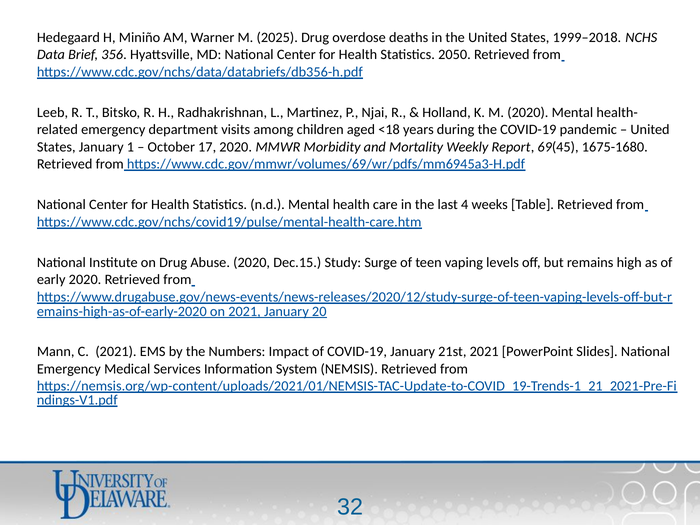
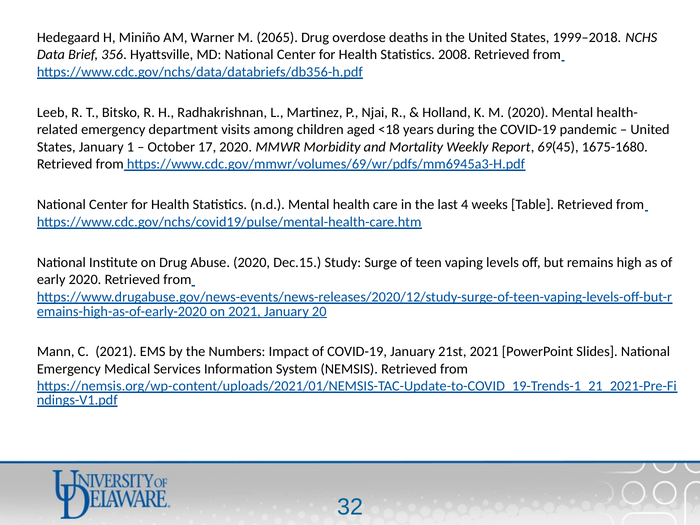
2025: 2025 -> 2065
2050: 2050 -> 2008
